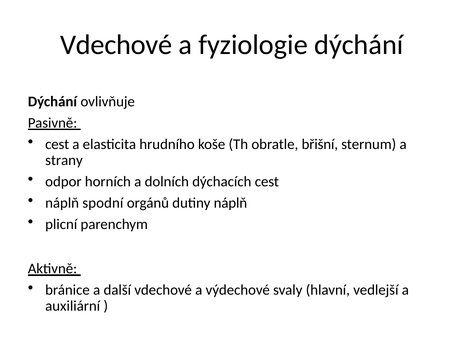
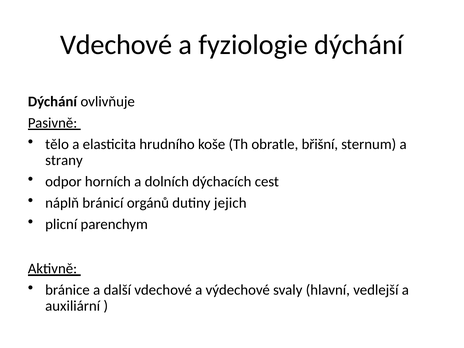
cest at (57, 144): cest -> tělo
spodní: spodní -> bránicí
dutiny náplň: náplň -> jejich
